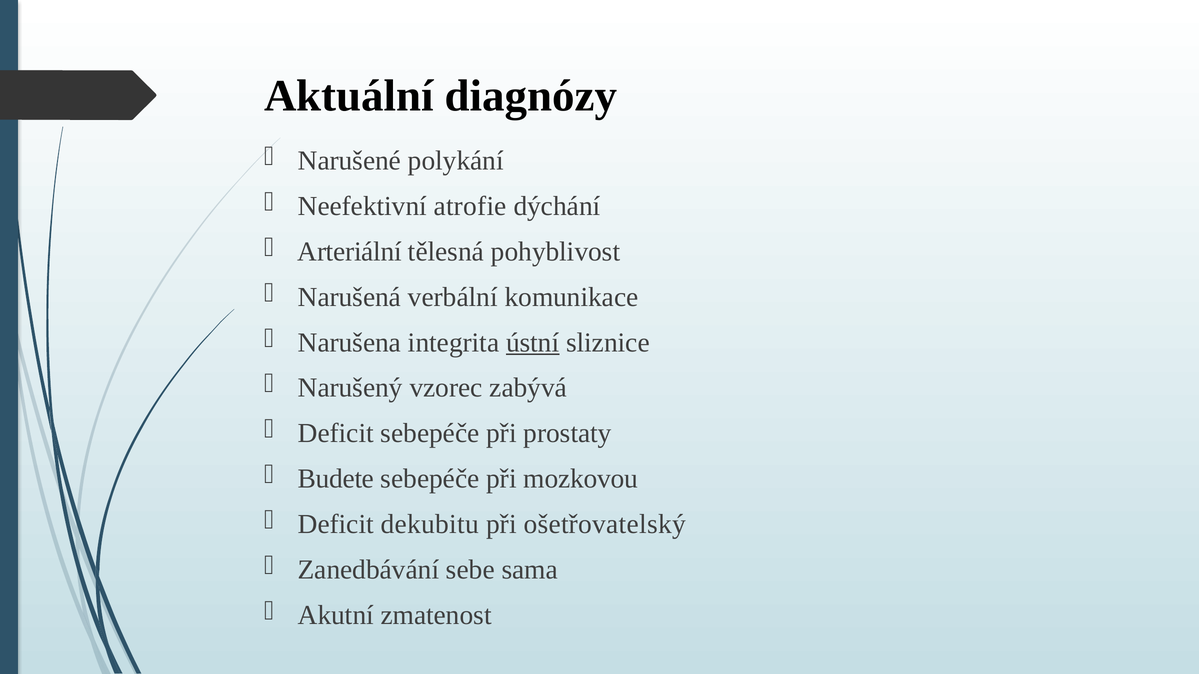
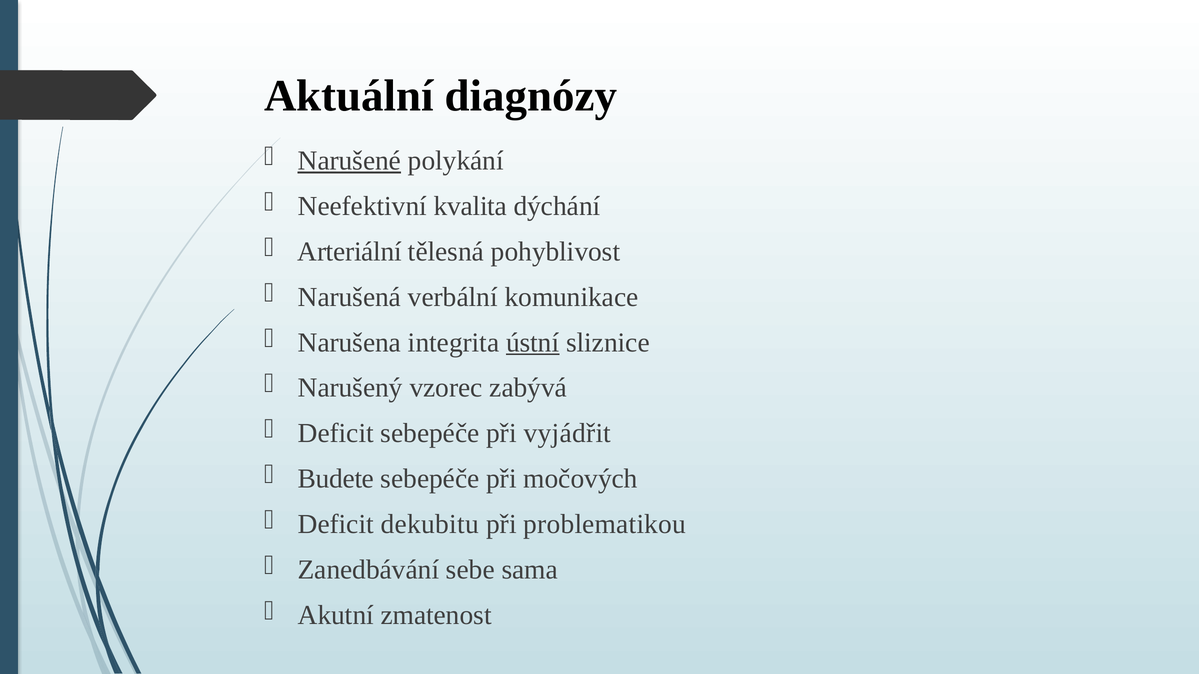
Narušené underline: none -> present
atrofie: atrofie -> kvalita
prostaty: prostaty -> vyjádřit
mozkovou: mozkovou -> močových
ošetřovatelský: ošetřovatelský -> problematikou
